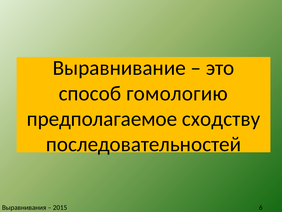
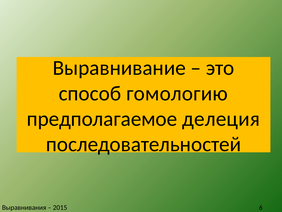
сходству: сходству -> делеция
